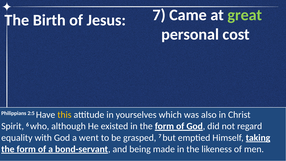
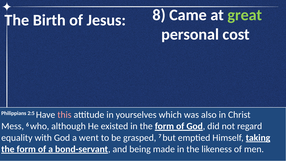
Jesus 7: 7 -> 8
this at (64, 115) colour: yellow -> pink
Spirit: Spirit -> Mess
